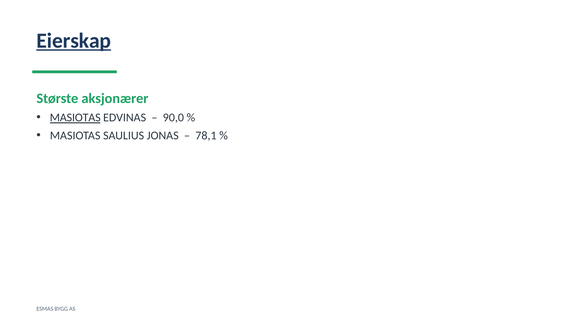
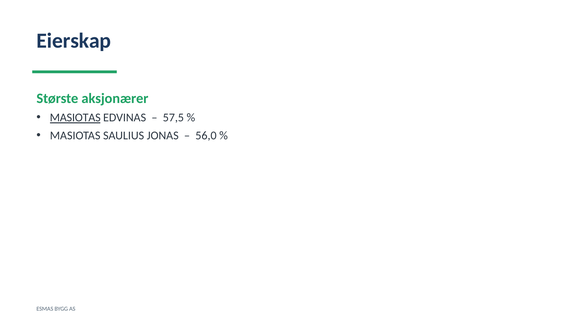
Eierskap underline: present -> none
90,0: 90,0 -> 57,5
78,1: 78,1 -> 56,0
